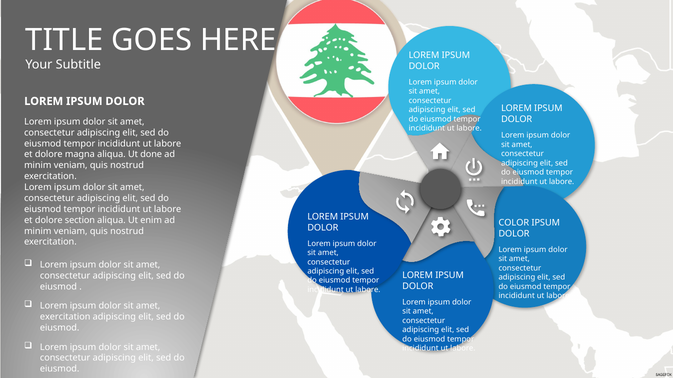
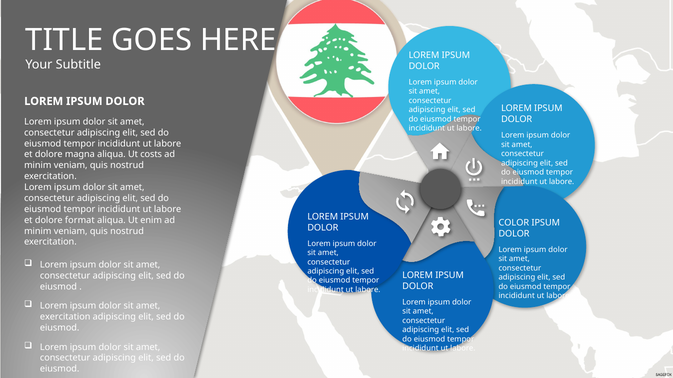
done: done -> costs
section: section -> format
